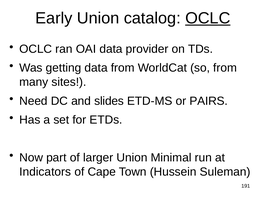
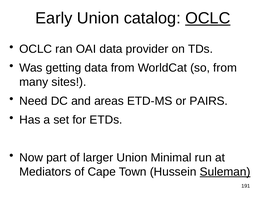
slides: slides -> areas
Indicators: Indicators -> Mediators
Suleman underline: none -> present
